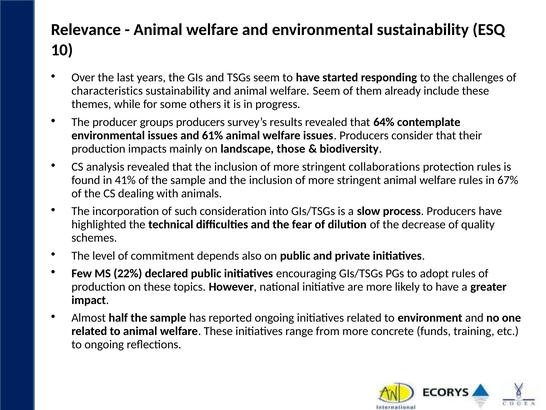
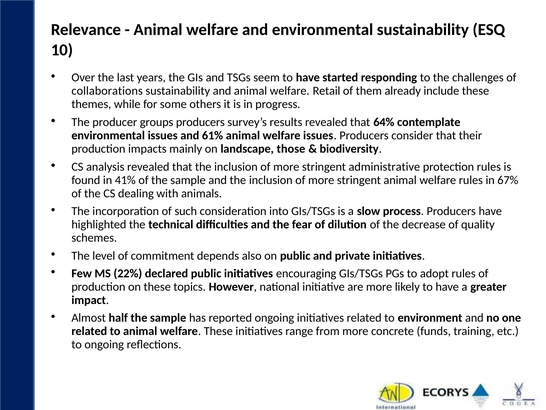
characteristics: characteristics -> collaborations
welfare Seem: Seem -> Retail
collaborations: collaborations -> administrative
